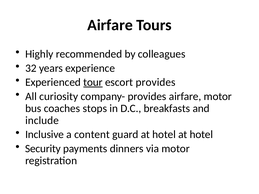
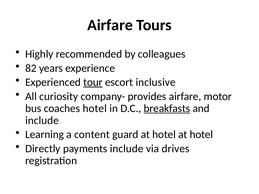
32: 32 -> 82
escort provides: provides -> inclusive
coaches stops: stops -> hotel
breakfasts underline: none -> present
Inclusive: Inclusive -> Learning
Security: Security -> Directly
payments dinners: dinners -> include
via motor: motor -> drives
